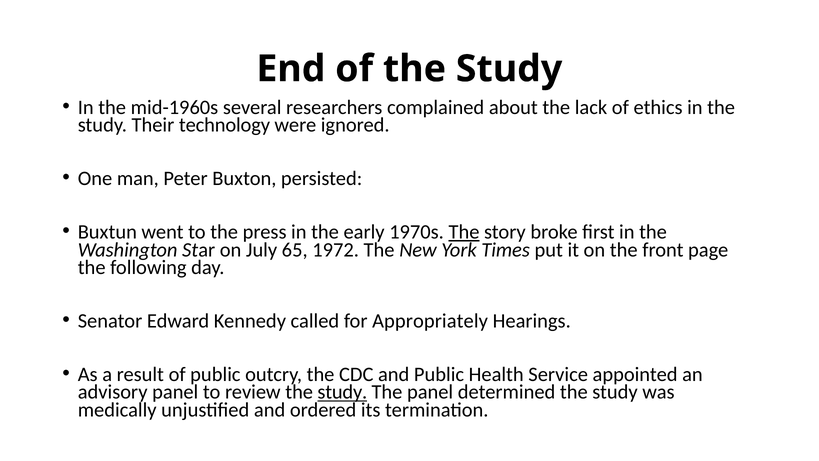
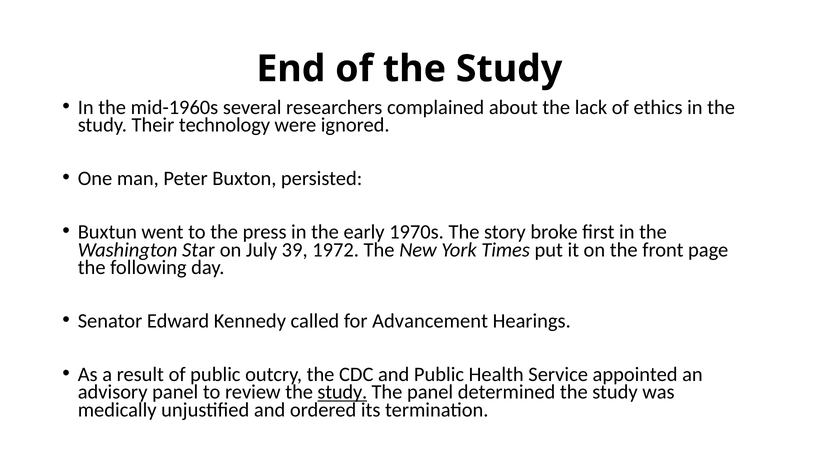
The at (464, 232) underline: present -> none
65: 65 -> 39
Appropriately: Appropriately -> Advancement
